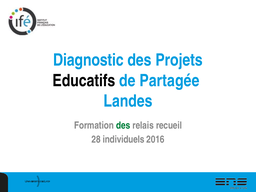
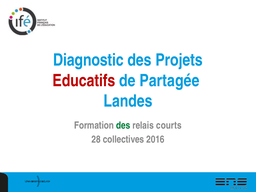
Educatifs colour: black -> red
recueil: recueil -> courts
individuels: individuels -> collectives
